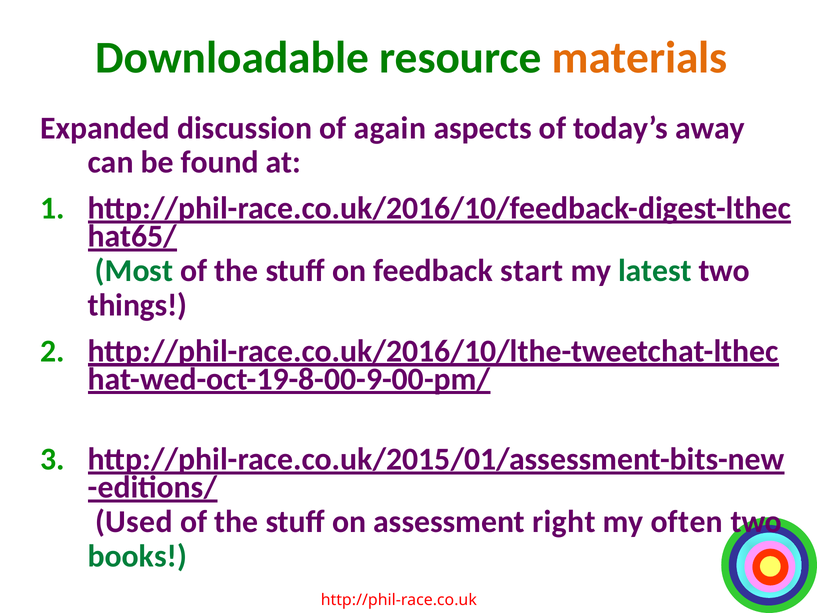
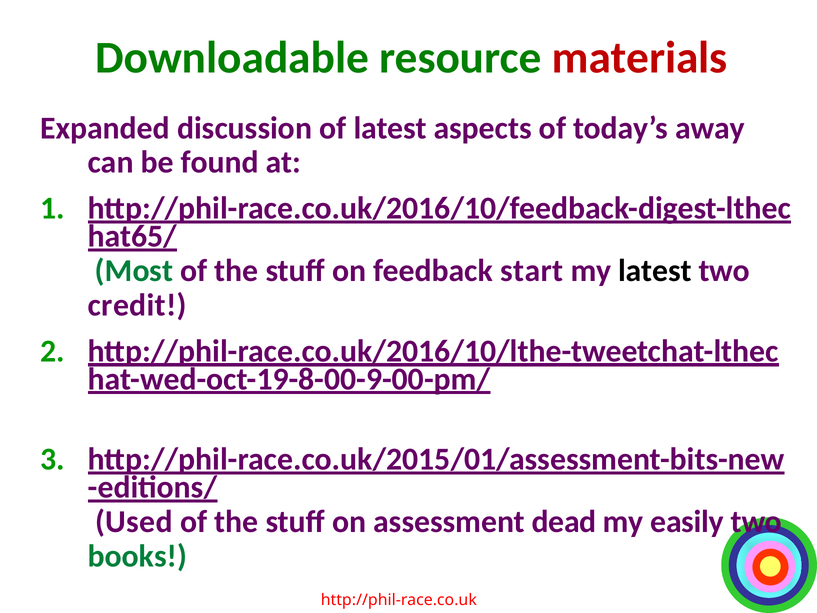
materials colour: orange -> red
of again: again -> latest
latest at (655, 271) colour: green -> black
things: things -> credit
right: right -> dead
often: often -> easily
